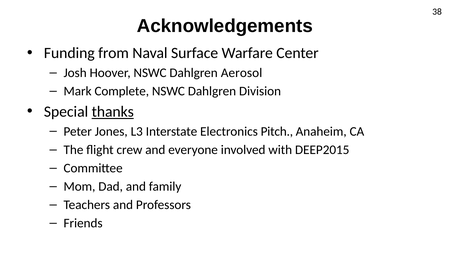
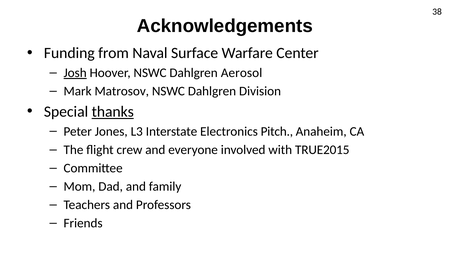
Josh underline: none -> present
Complete: Complete -> Matrosov
DEEP2015: DEEP2015 -> TRUE2015
